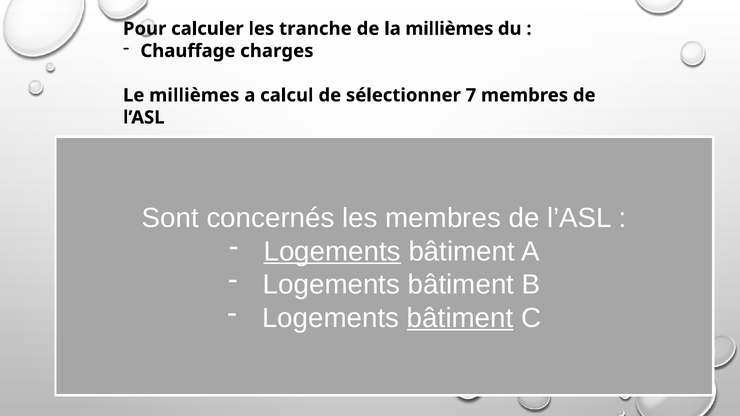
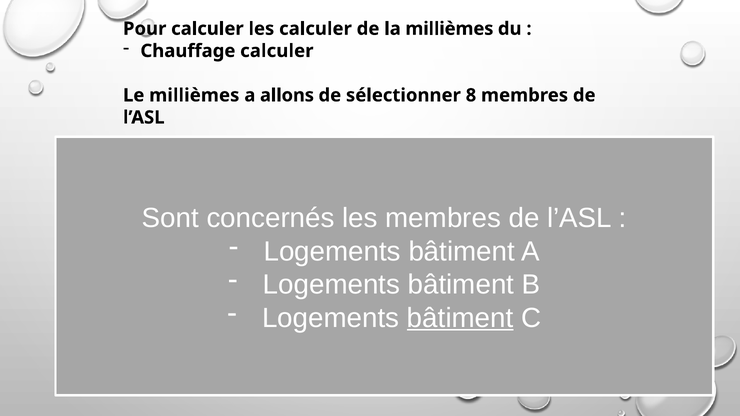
les tranche: tranche -> calculer
Chauffage charges: charges -> calculer
calcul: calcul -> allons
7: 7 -> 8
Logements at (332, 252) underline: present -> none
